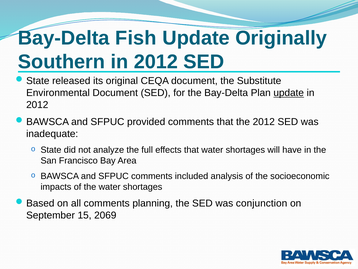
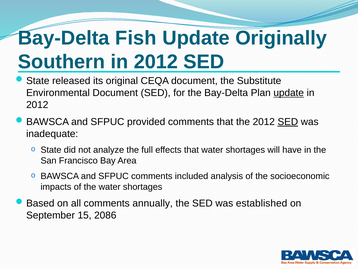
SED at (288, 122) underline: none -> present
planning: planning -> annually
conjunction: conjunction -> established
2069: 2069 -> 2086
